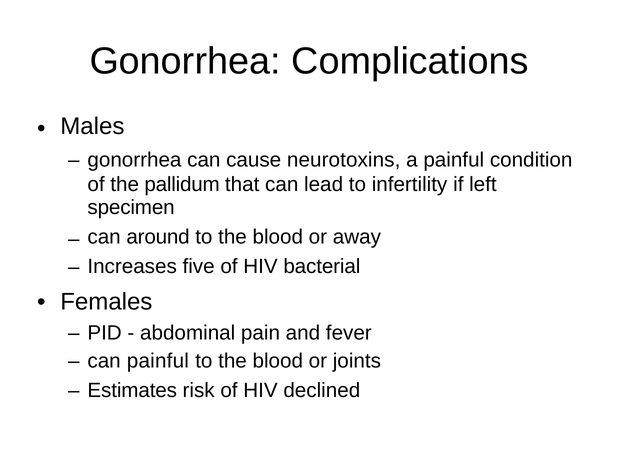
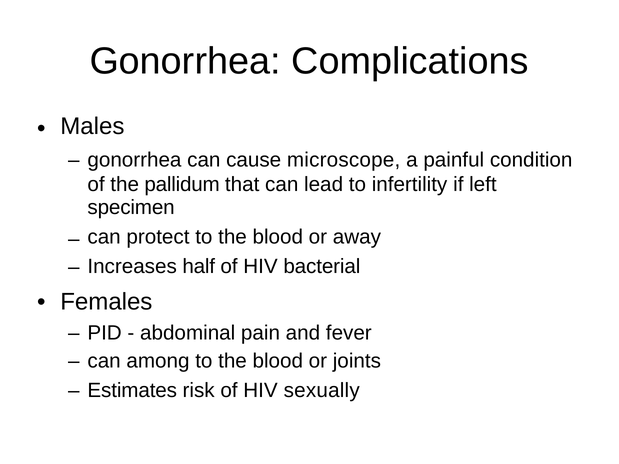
neurotoxins: neurotoxins -> microscope
around: around -> protect
five: five -> half
can painful: painful -> among
declined: declined -> sexually
